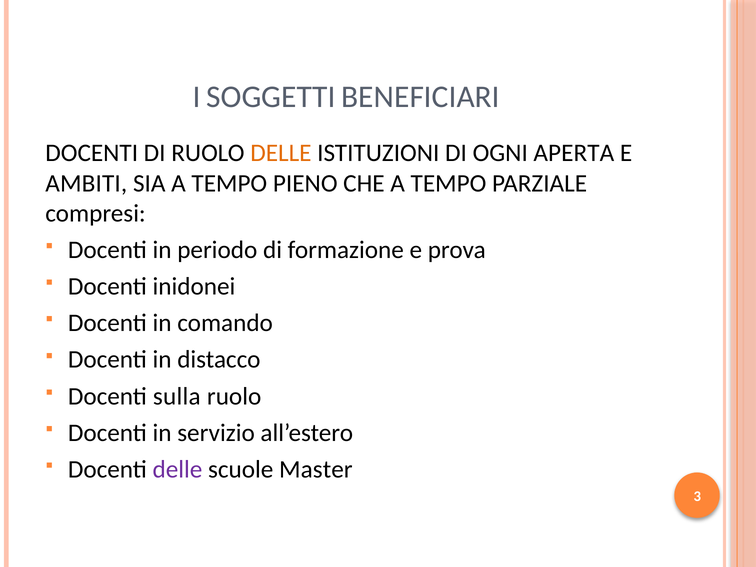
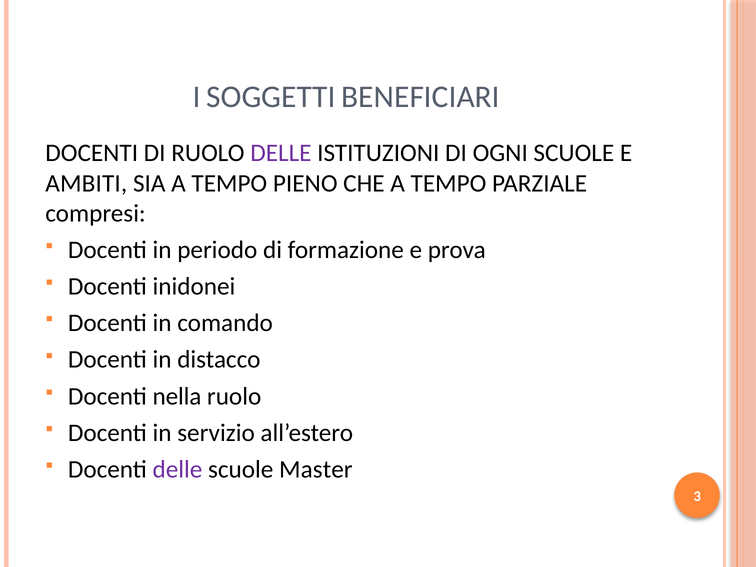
DELLE at (281, 153) colour: orange -> purple
OGNI APERTA: APERTA -> SCUOLE
sulla: sulla -> nella
